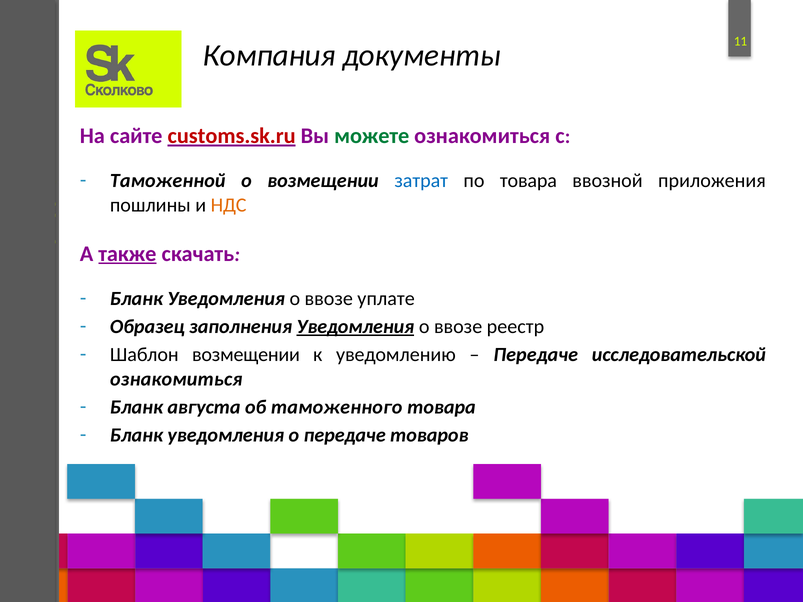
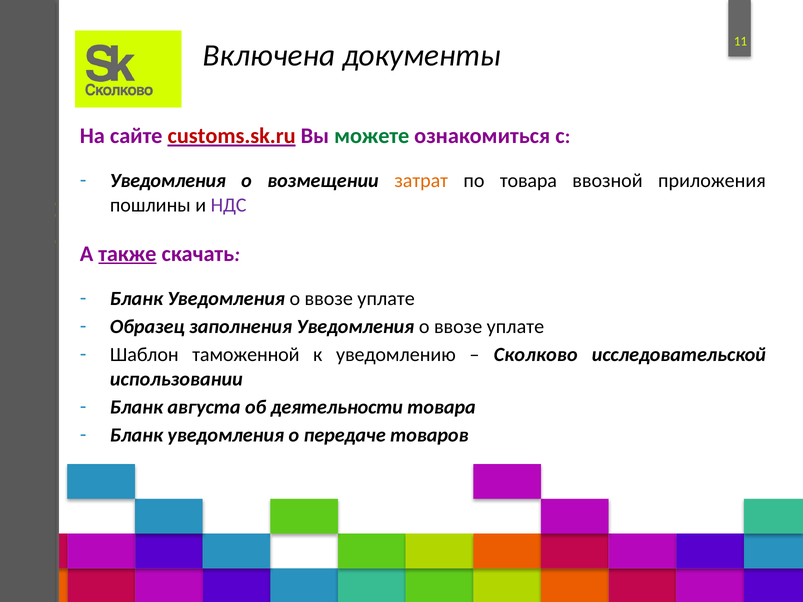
Компания: Компания -> Включена
Таможенной at (168, 181): Таможенной -> Уведомления
затрат colour: blue -> orange
НДС colour: orange -> purple
Уведомления at (355, 327) underline: present -> none
реестр at (515, 327): реестр -> уплате
Шаблон возмещении: возмещении -> таможенной
Передаче at (536, 355): Передаче -> Сколково
ознакомиться at (176, 379): ознакомиться -> использовании
таможенного: таможенного -> деятельности
